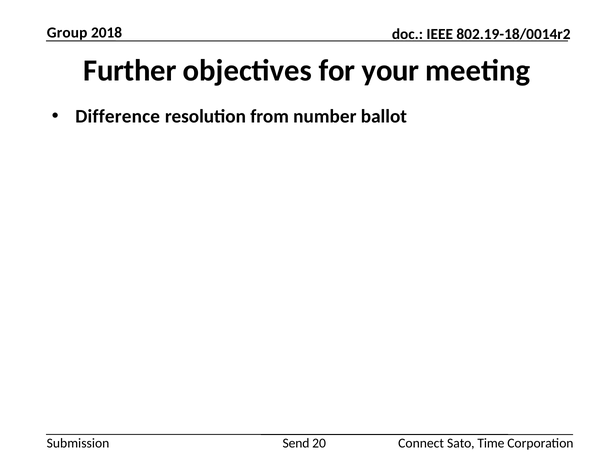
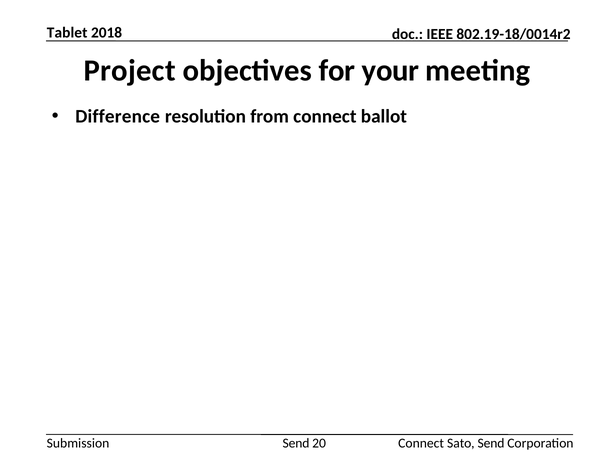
Group: Group -> Tablet
Further: Further -> Project
from number: number -> connect
Sato Time: Time -> Send
